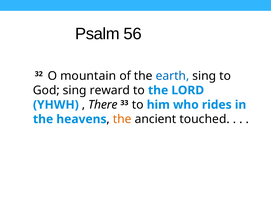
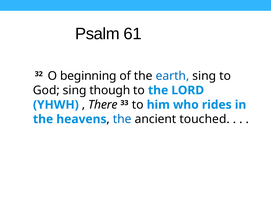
56: 56 -> 61
mountain: mountain -> beginning
reward: reward -> though
the at (122, 119) colour: orange -> blue
